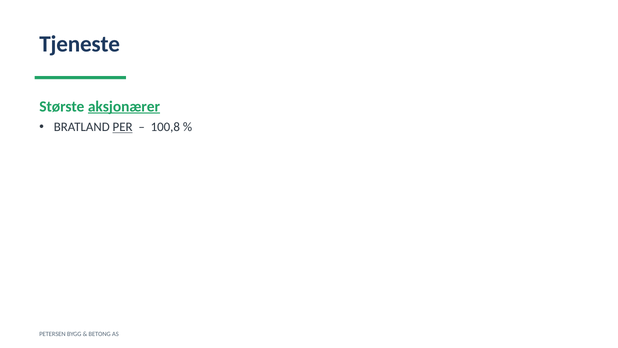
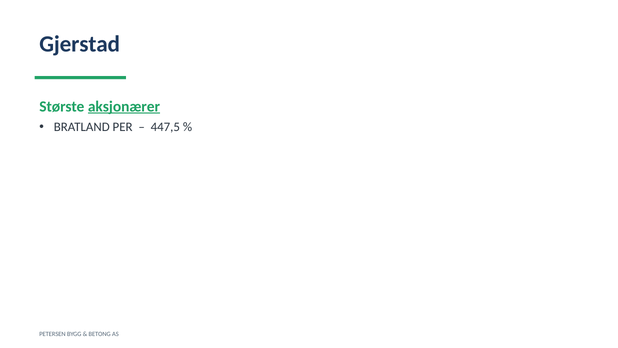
Tjeneste: Tjeneste -> Gjerstad
PER underline: present -> none
100,8: 100,8 -> 447,5
